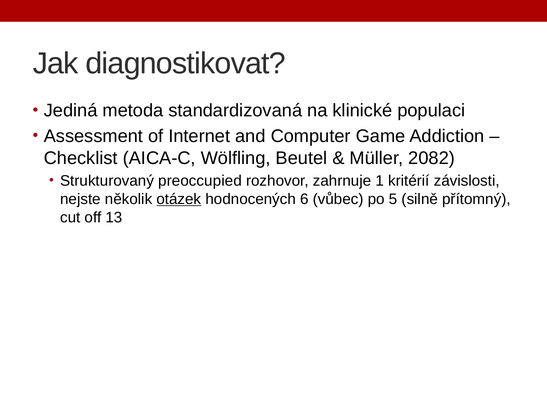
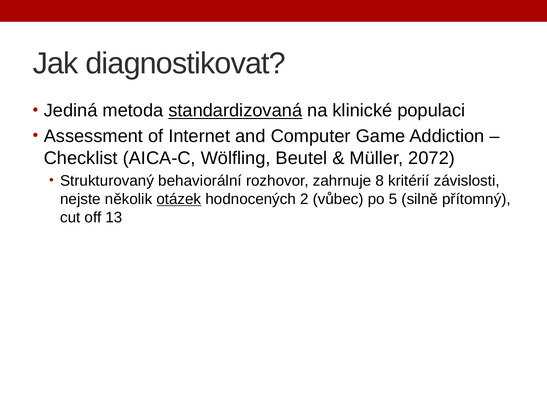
standardizovaná underline: none -> present
2082: 2082 -> 2072
preoccupied: preoccupied -> behaviorální
1: 1 -> 8
6: 6 -> 2
